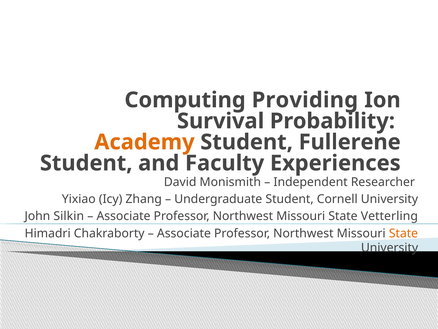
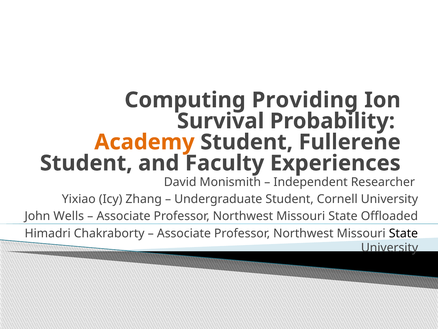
Silkin: Silkin -> Wells
Vetterling: Vetterling -> Offloaded
State at (403, 233) colour: orange -> black
